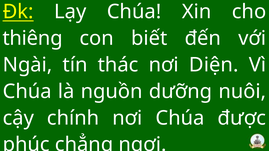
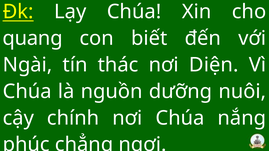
thiêng: thiêng -> quang
được: được -> nắng
